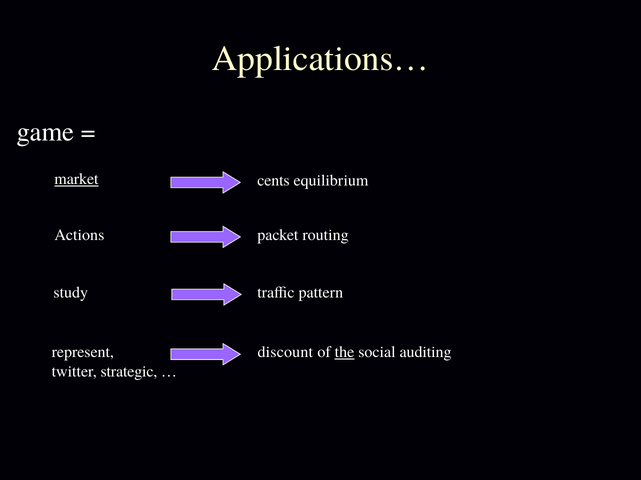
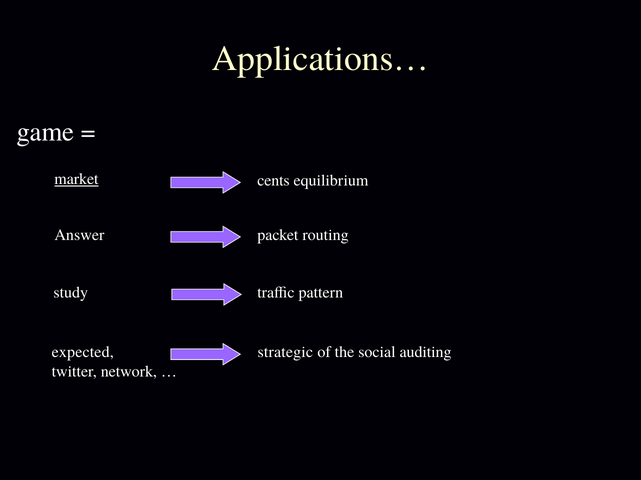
Actions: Actions -> Answer
represent: represent -> expected
discount: discount -> strategic
the underline: present -> none
strategic: strategic -> network
